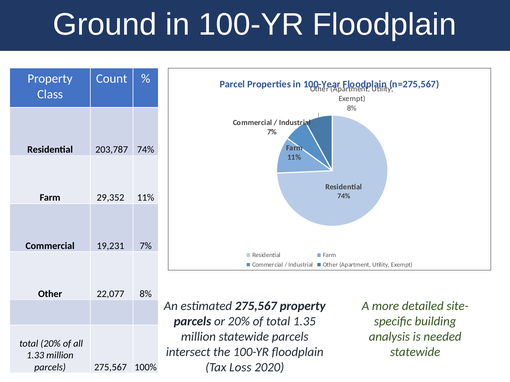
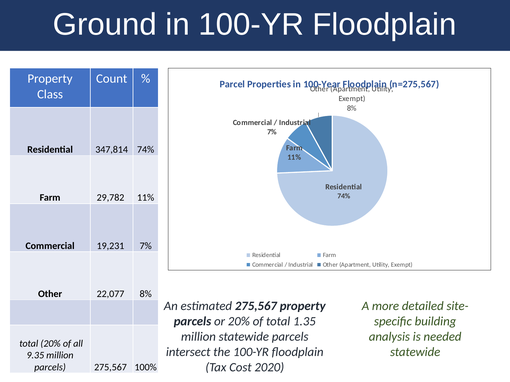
203,787: 203,787 -> 347,814
29,352: 29,352 -> 29,782
1.33: 1.33 -> 9.35
Loss: Loss -> Cost
